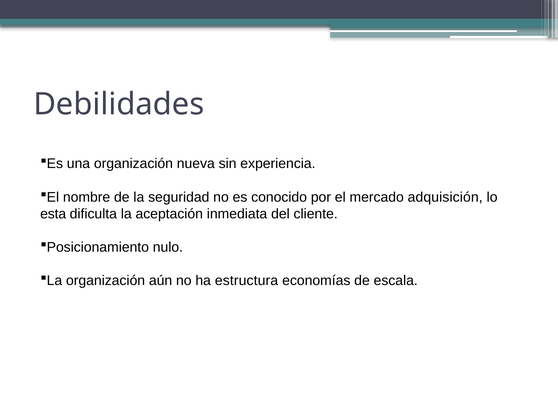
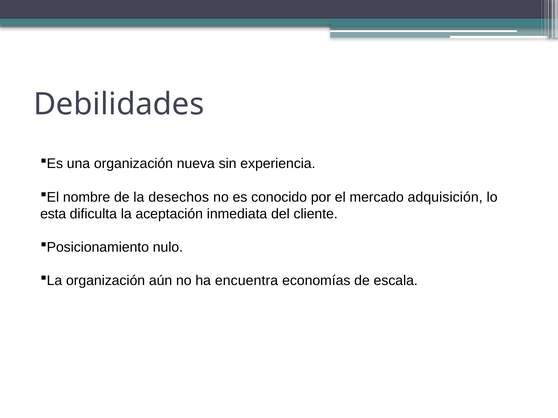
seguridad: seguridad -> desechos
estructura: estructura -> encuentra
